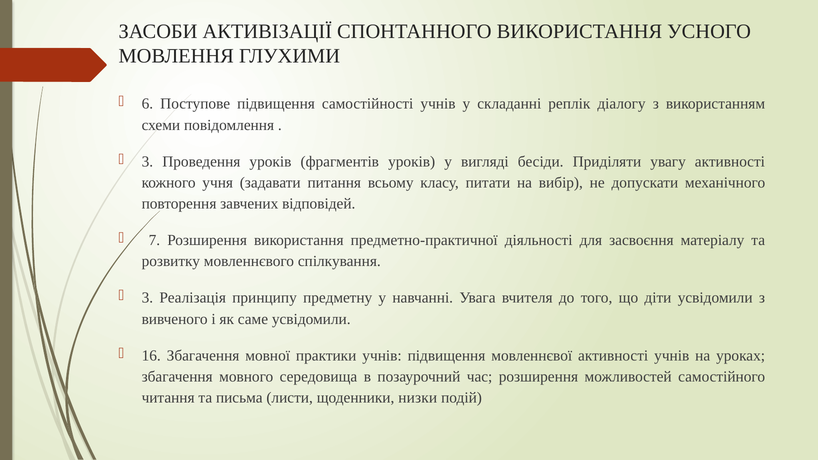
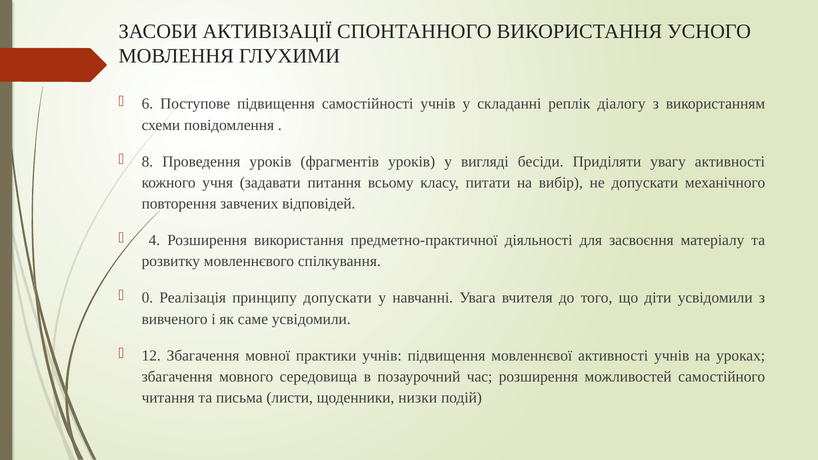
3 at (147, 162): 3 -> 8
7: 7 -> 4
3 at (147, 298): 3 -> 0
принципу предметну: предметну -> допускати
16: 16 -> 12
